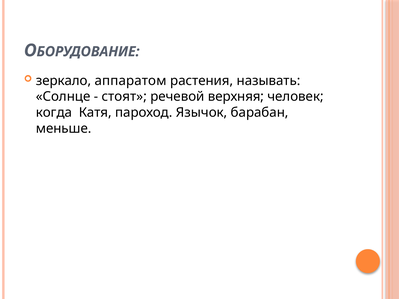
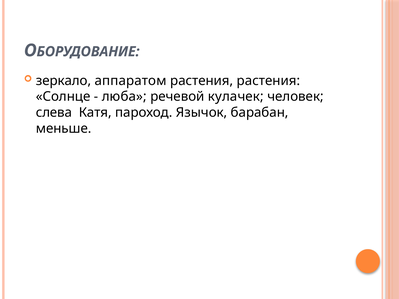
растения называть: называть -> растения
стоят: стоят -> люба
верхняя: верхняя -> кулачек
когда: когда -> слева
